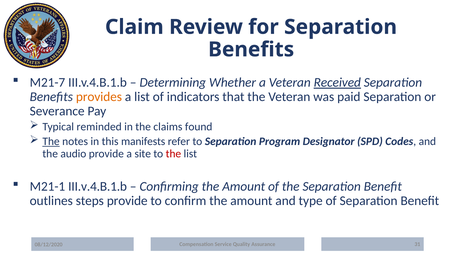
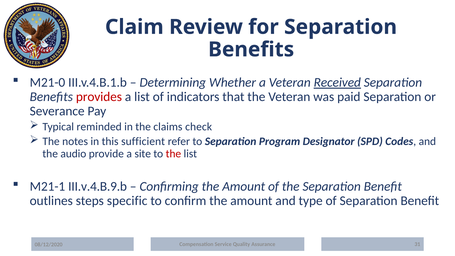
M21-7: M21-7 -> M21-0
provides colour: orange -> red
found: found -> check
The at (51, 141) underline: present -> none
manifests: manifests -> sufficient
M21-1 III.v.4.B.1.b: III.v.4.B.1.b -> III.v.4.B.9.b
steps provide: provide -> specific
